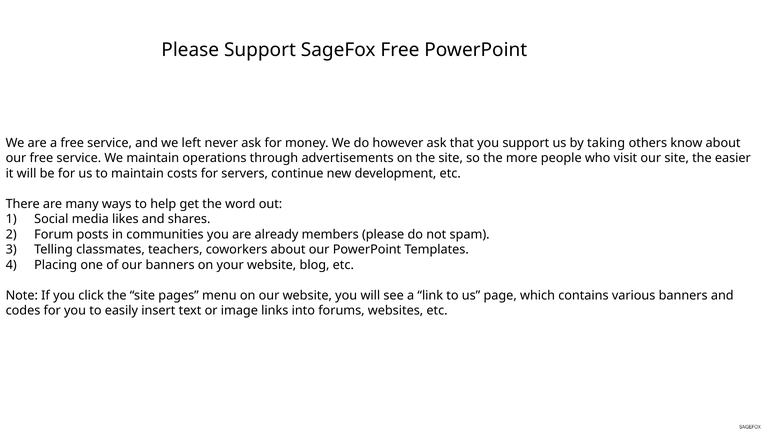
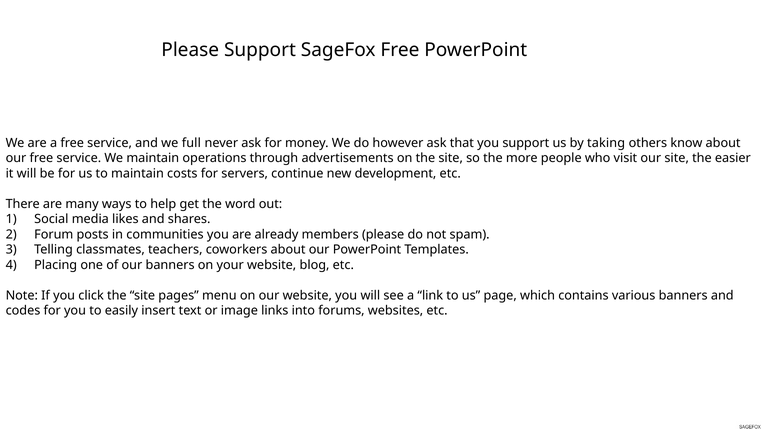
left: left -> full
